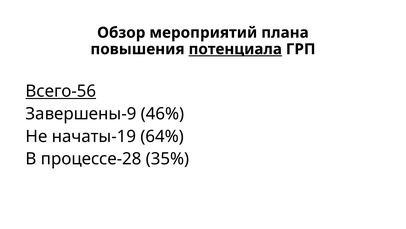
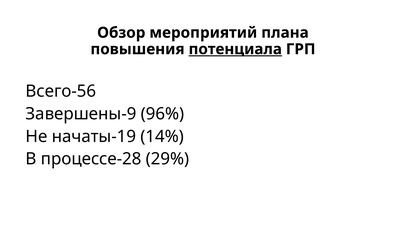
Всего-56 underline: present -> none
46%: 46% -> 96%
64%: 64% -> 14%
35%: 35% -> 29%
